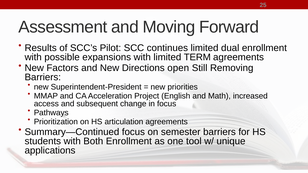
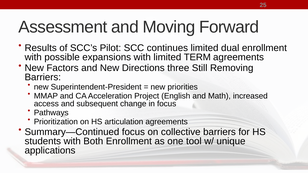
open: open -> three
semester: semester -> collective
